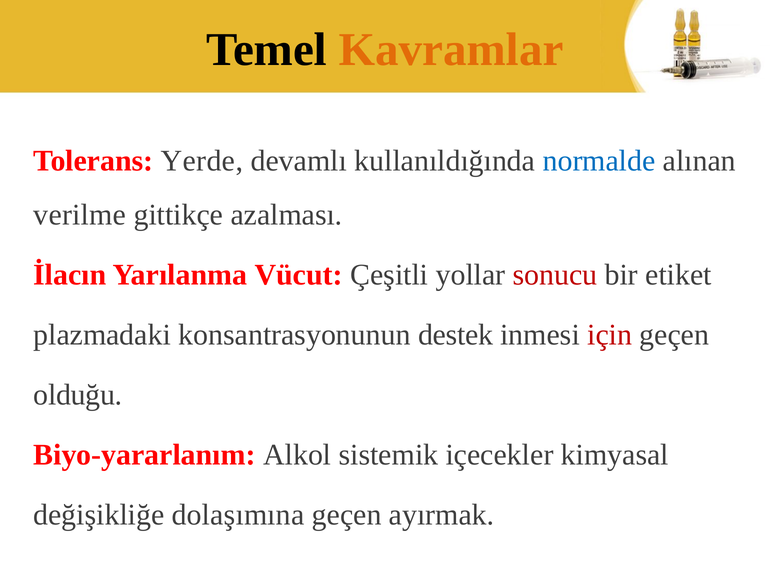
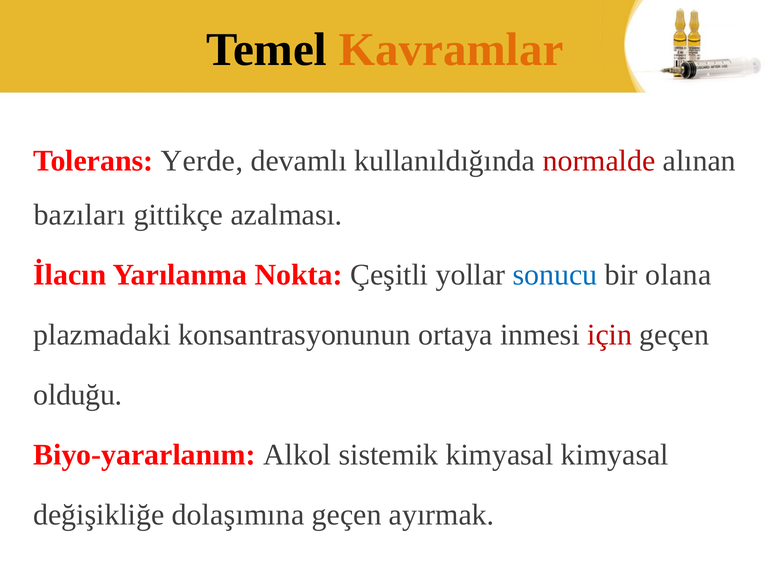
normalde colour: blue -> red
verilme: verilme -> bazıları
Vücut: Vücut -> Nokta
sonucu colour: red -> blue
etiket: etiket -> olana
destek: destek -> ortaya
sistemik içecekler: içecekler -> kimyasal
